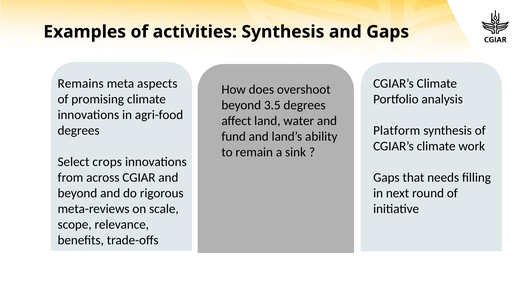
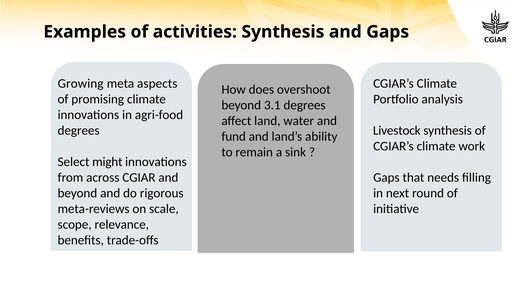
Remains: Remains -> Growing
3.5: 3.5 -> 3.1
Platform: Platform -> Livestock
crops: crops -> might
